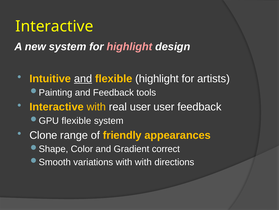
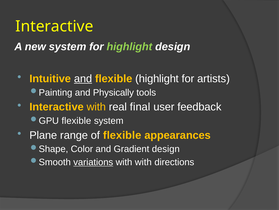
highlight at (130, 47) colour: pink -> light green
and Feedback: Feedback -> Physically
real user: user -> final
Clone: Clone -> Plane
of friendly: friendly -> flexible
Gradient correct: correct -> design
variations underline: none -> present
